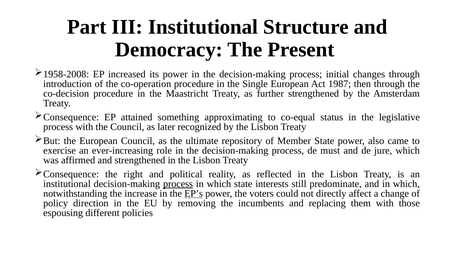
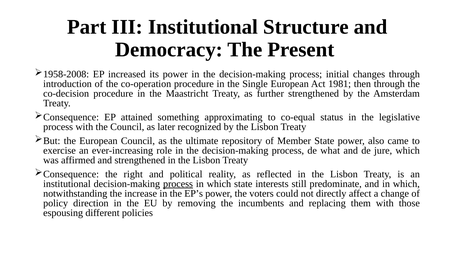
1987: 1987 -> 1981
must: must -> what
EP’s underline: present -> none
